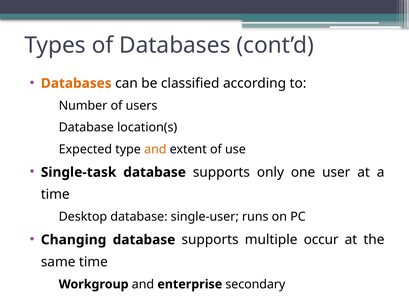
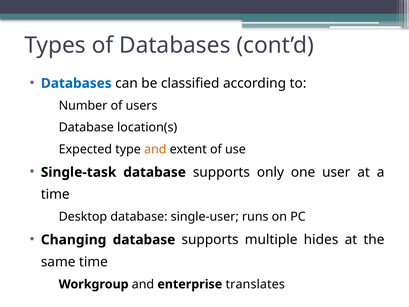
Databases at (76, 83) colour: orange -> blue
occur: occur -> hides
secondary: secondary -> translates
